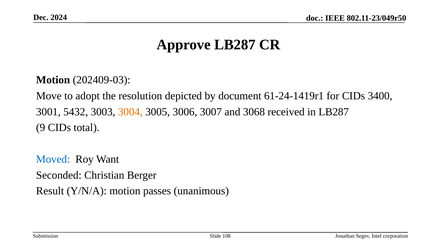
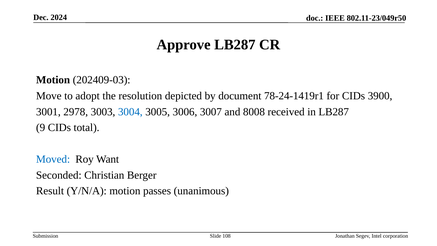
61-24-1419r1: 61-24-1419r1 -> 78-24-1419r1
3400: 3400 -> 3900
5432: 5432 -> 2978
3004 colour: orange -> blue
3068: 3068 -> 8008
